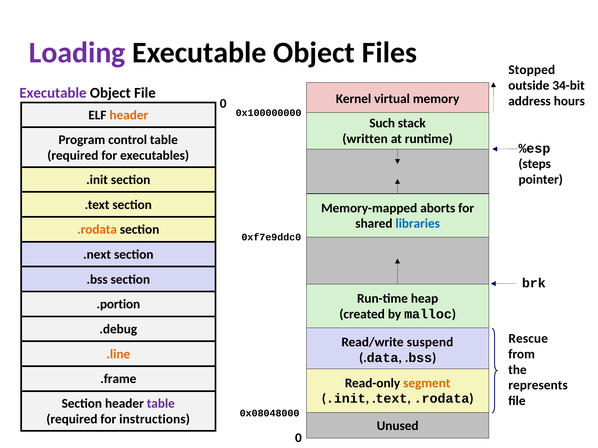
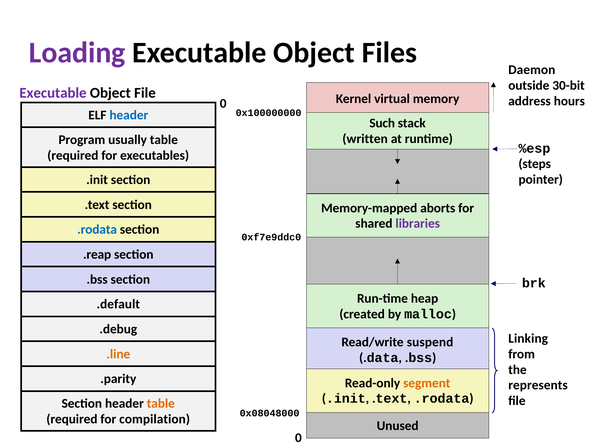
Stopped: Stopped -> Daemon
34-bit: 34-bit -> 30-bit
header at (129, 115) colour: orange -> blue
control: control -> usually
libraries colour: blue -> purple
.rodata at (97, 230) colour: orange -> blue
.next: .next -> .reap
.portion: .portion -> .default
Rescue: Rescue -> Linking
.frame: .frame -> .parity
table at (161, 404) colour: purple -> orange
instructions: instructions -> compilation
